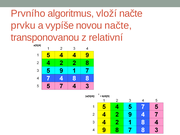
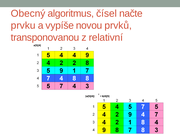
Prvního: Prvního -> Obecný
vloží: vloží -> čísel
novou načte: načte -> prvků
